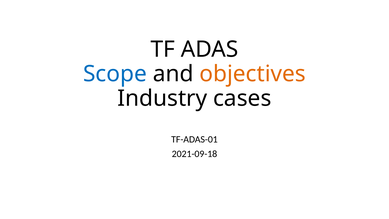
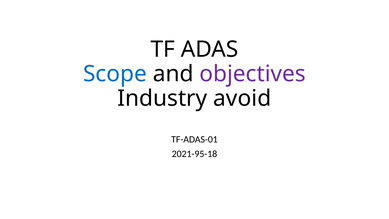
objectives colour: orange -> purple
cases: cases -> avoid
2021-09-18: 2021-09-18 -> 2021-95-18
